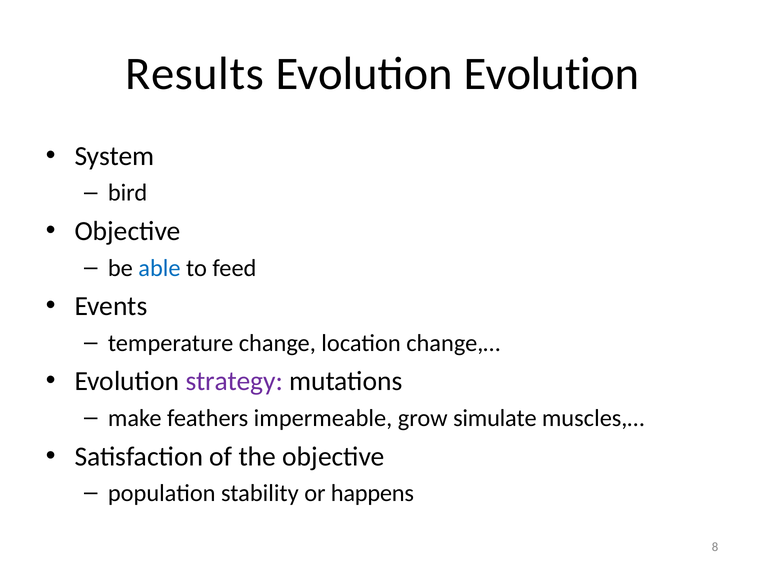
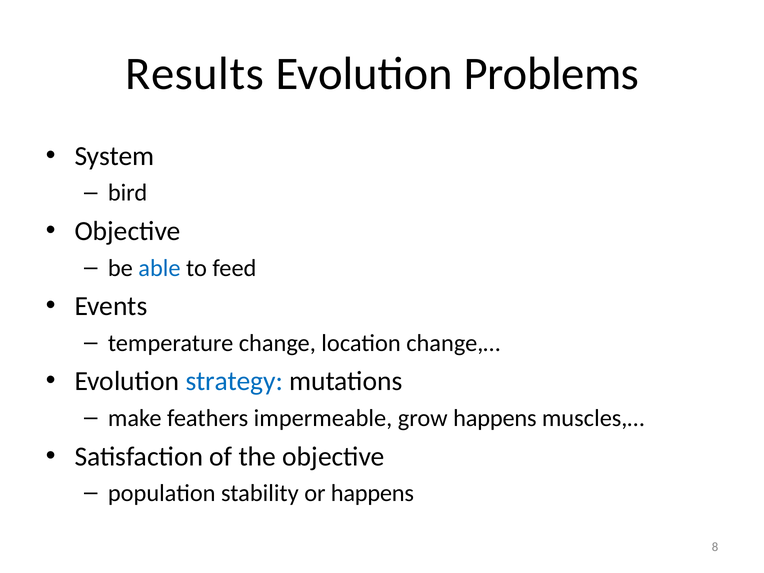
Evolution Evolution: Evolution -> Problems
strategy colour: purple -> blue
grow simulate: simulate -> happens
